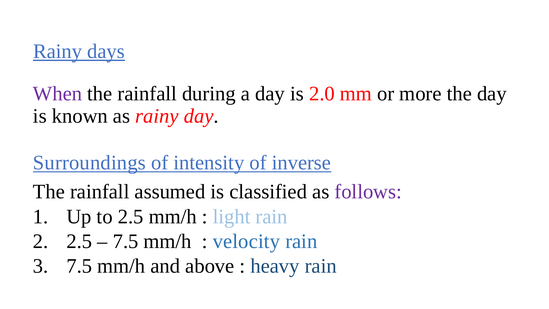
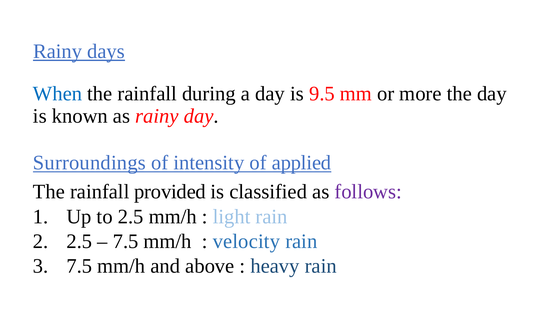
When colour: purple -> blue
2.0: 2.0 -> 9.5
inverse: inverse -> applied
assumed: assumed -> provided
